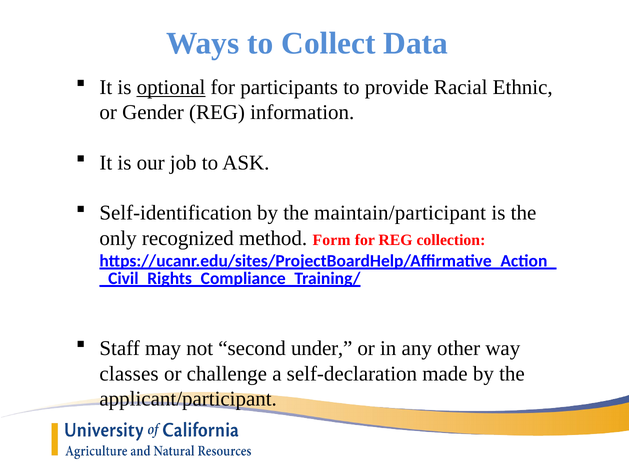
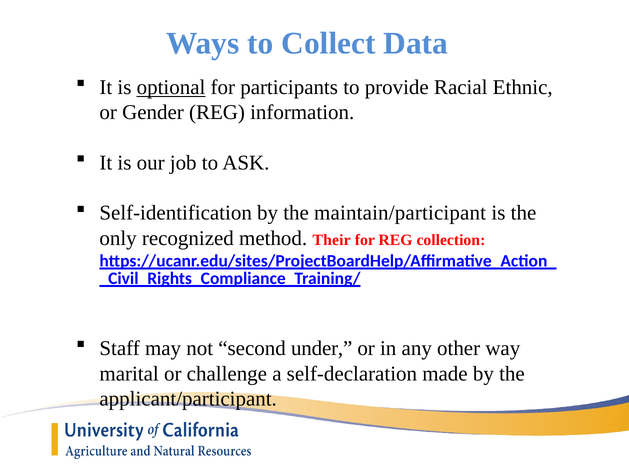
Form: Form -> Their
classes: classes -> marital
